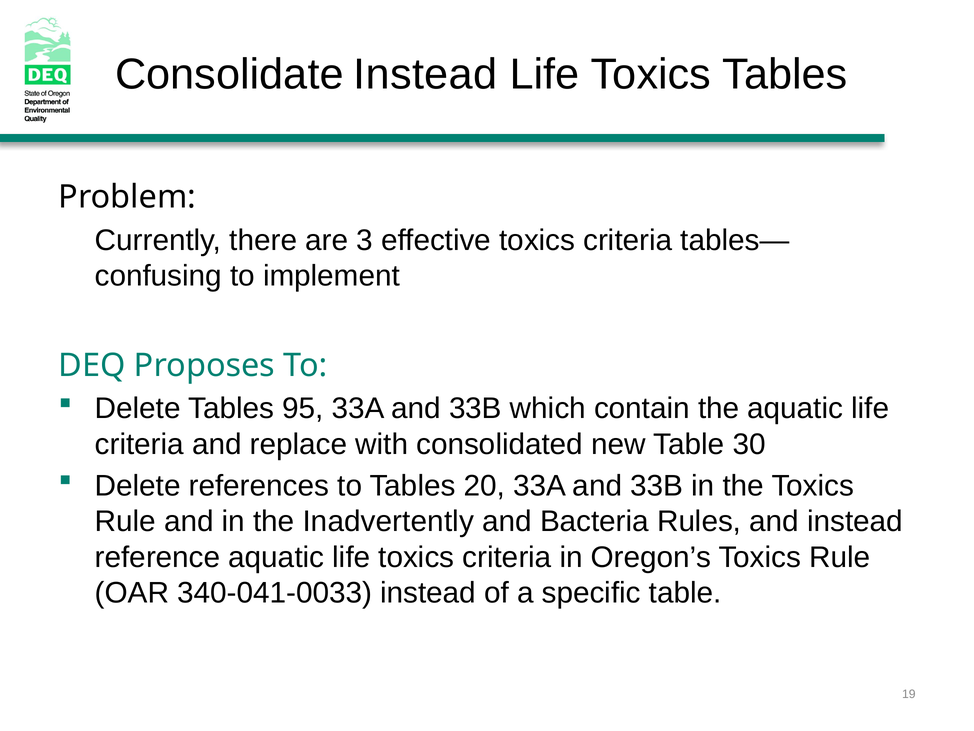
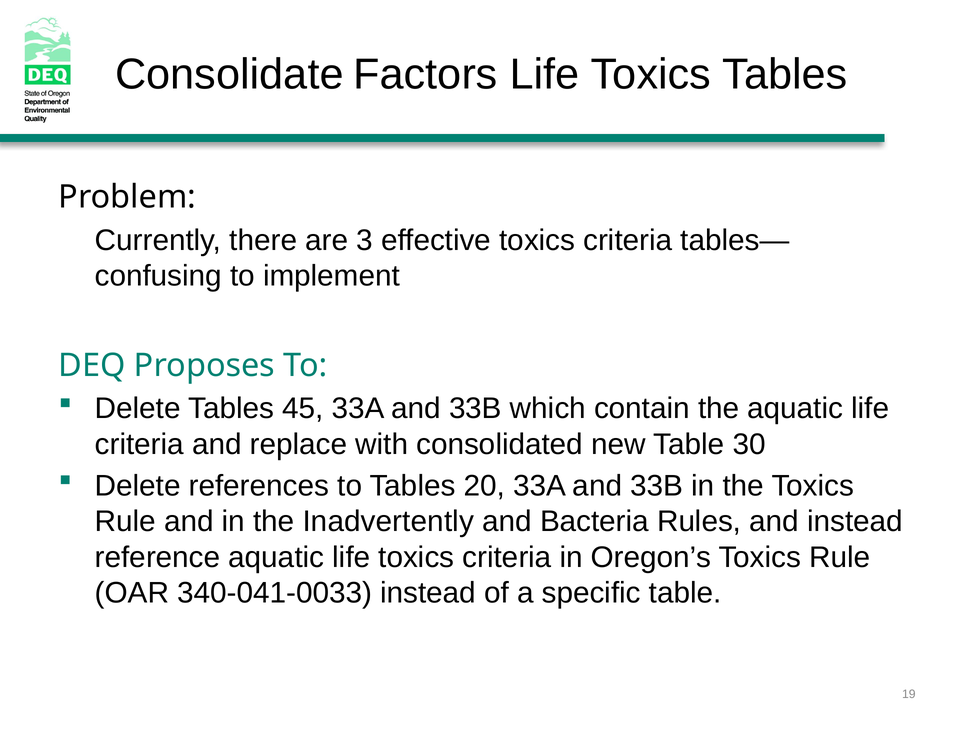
Consolidate Instead: Instead -> Factors
95: 95 -> 45
